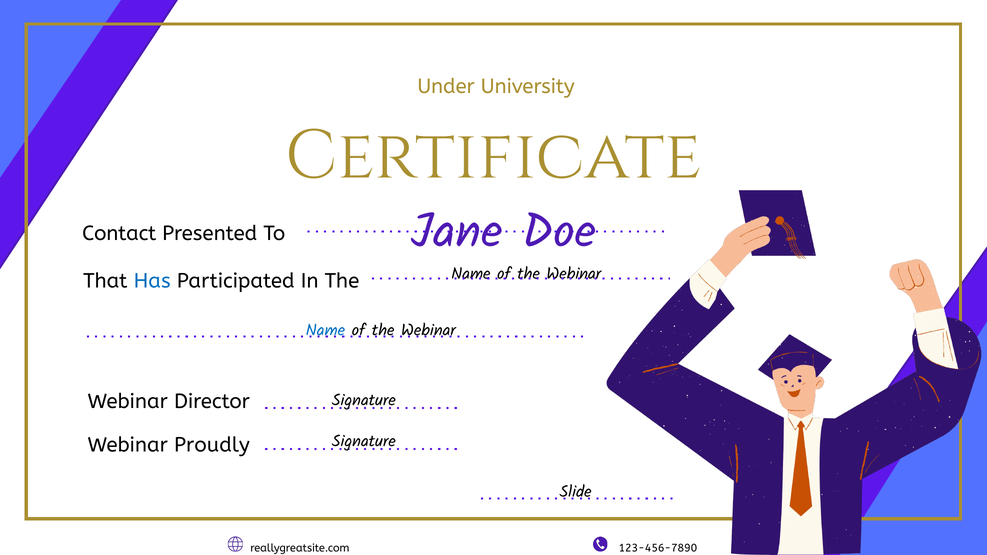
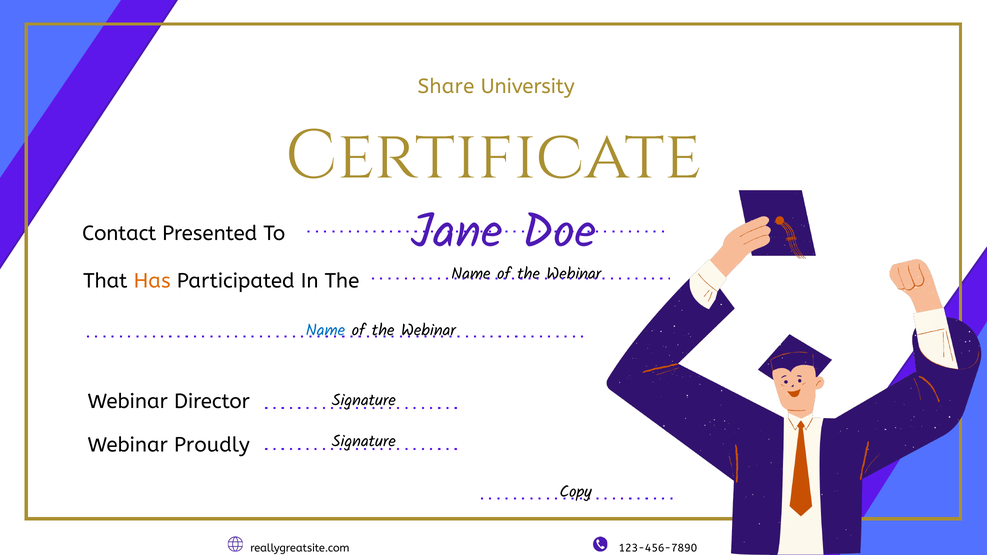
Under: Under -> Share
Has colour: blue -> orange
Slide: Slide -> Copy
